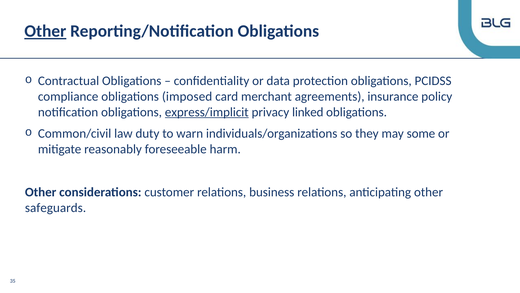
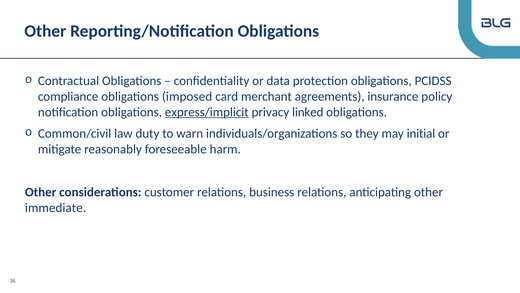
Other at (45, 31) underline: present -> none
some: some -> initial
safeguards: safeguards -> immediate
